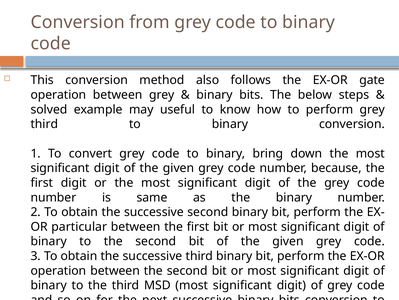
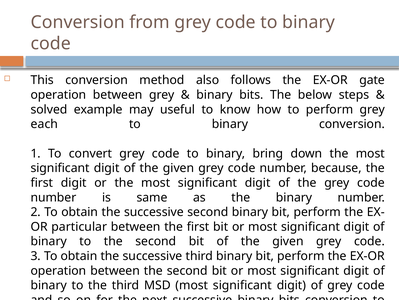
third at (44, 124): third -> each
